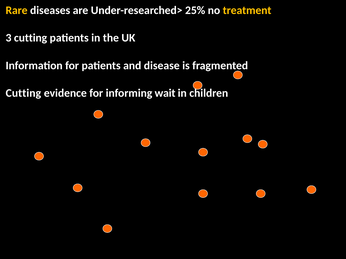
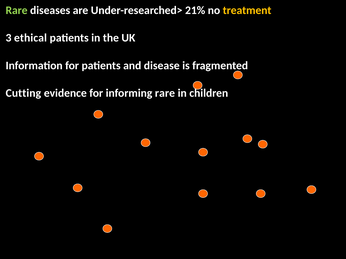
Rare at (17, 10) colour: yellow -> light green
25%: 25% -> 21%
3 cutting: cutting -> ethical
informing wait: wait -> rare
